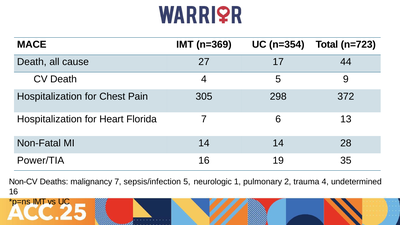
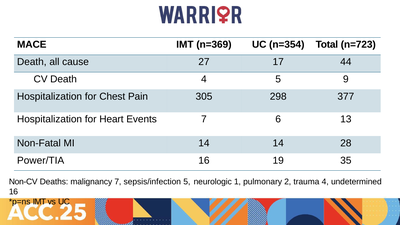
372: 372 -> 377
Florida: Florida -> Events
